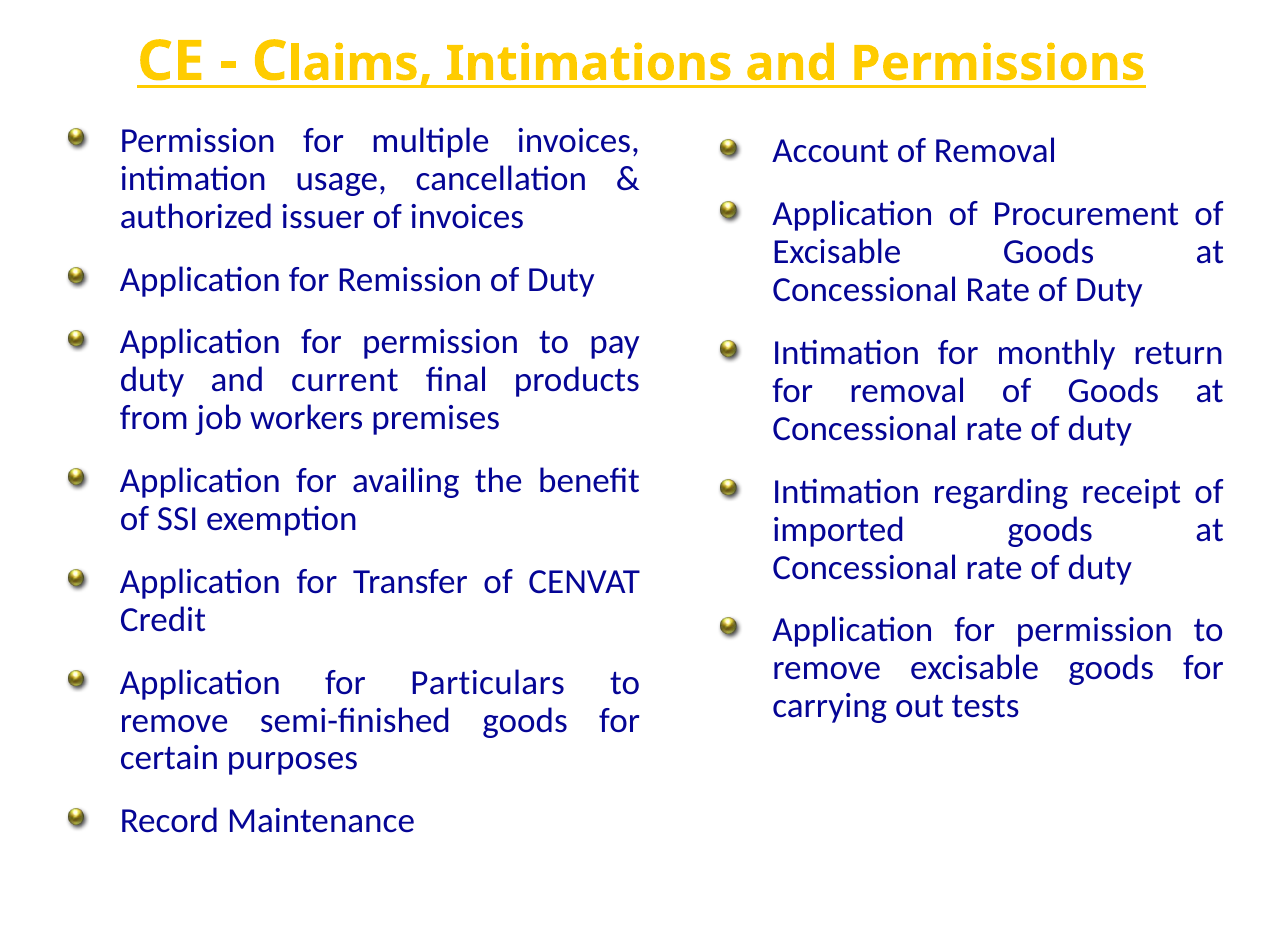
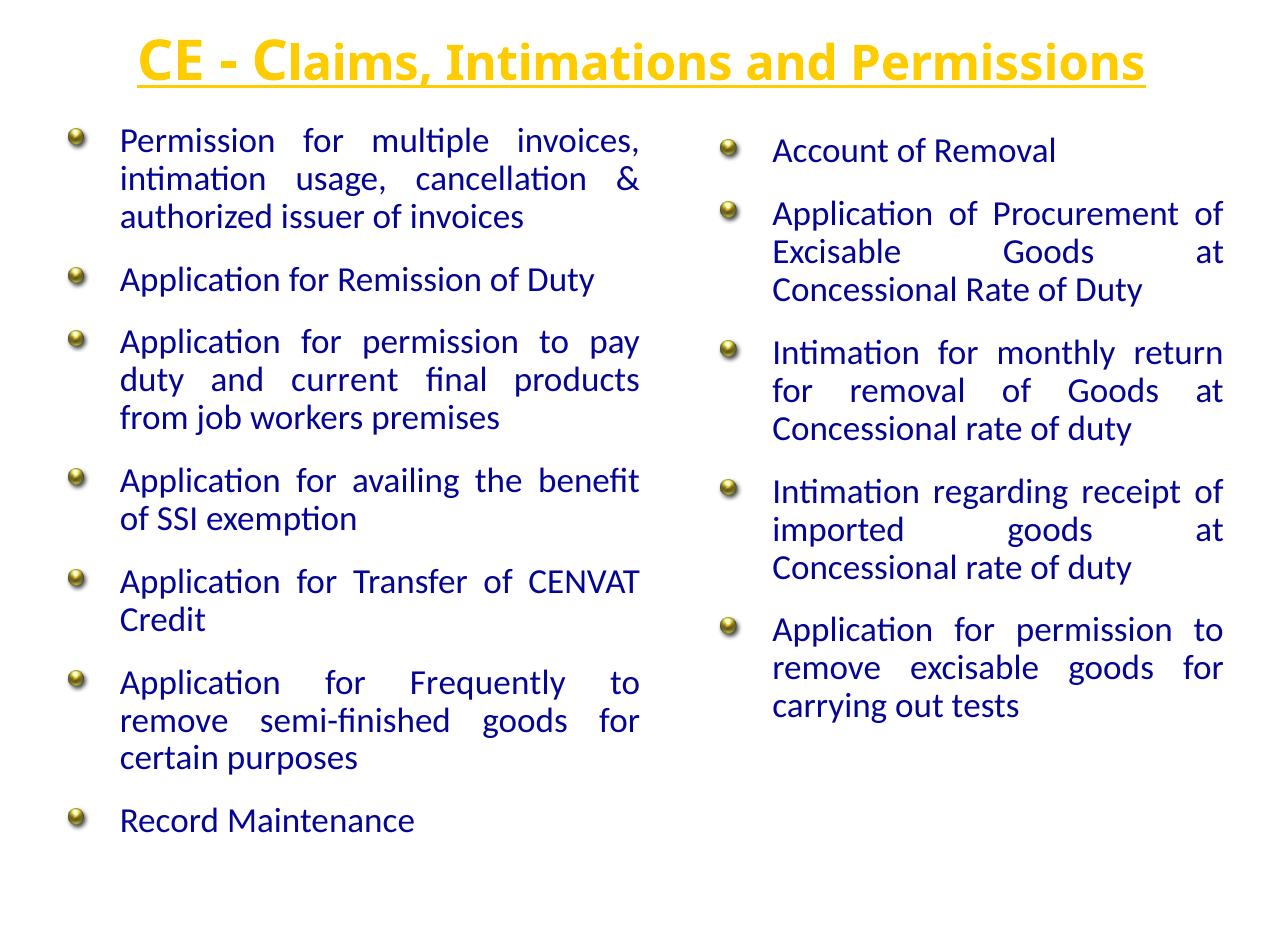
Particulars: Particulars -> Frequently
